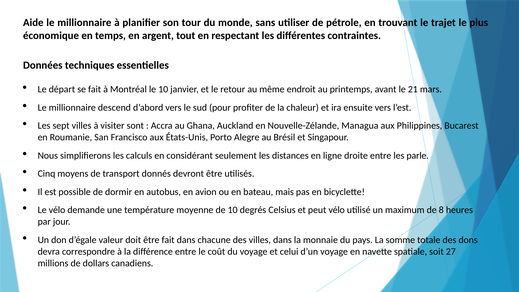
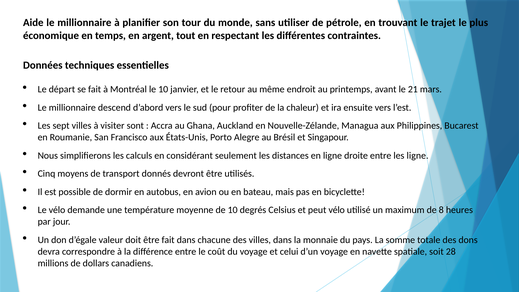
les parle: parle -> ligne
27: 27 -> 28
